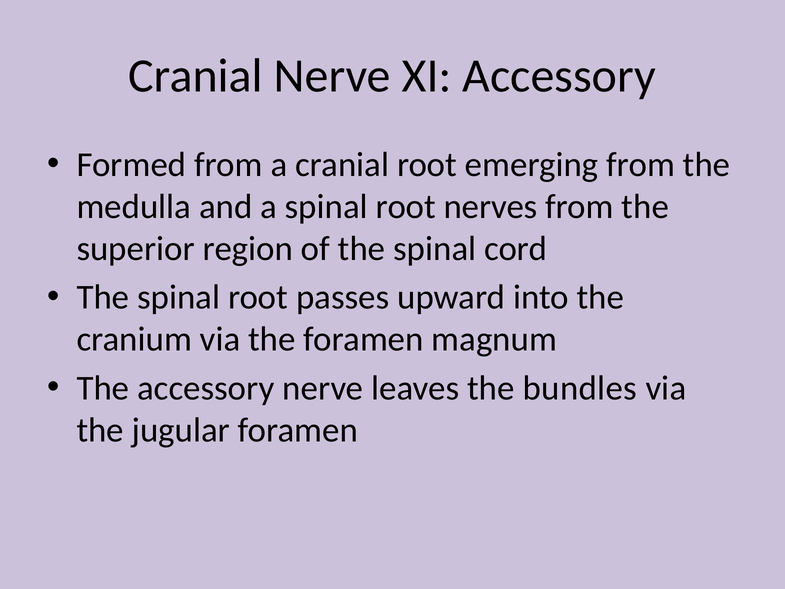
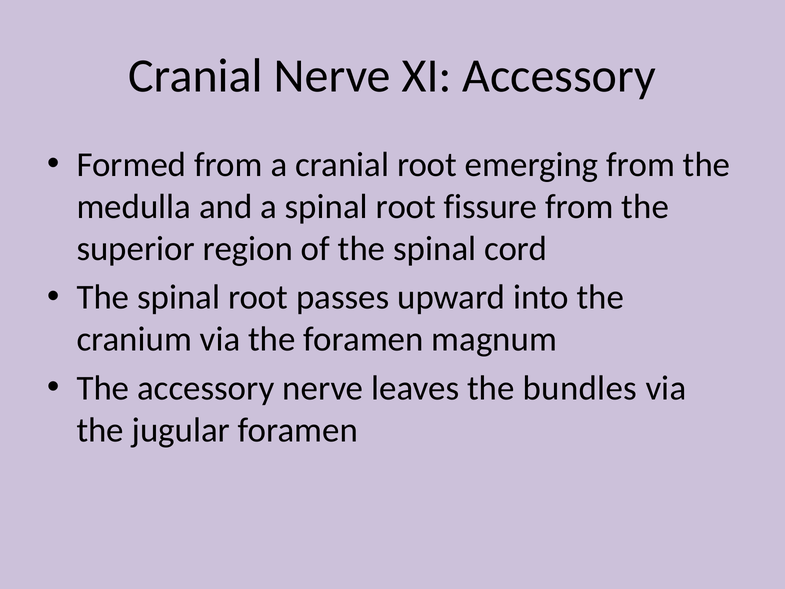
nerves: nerves -> fissure
